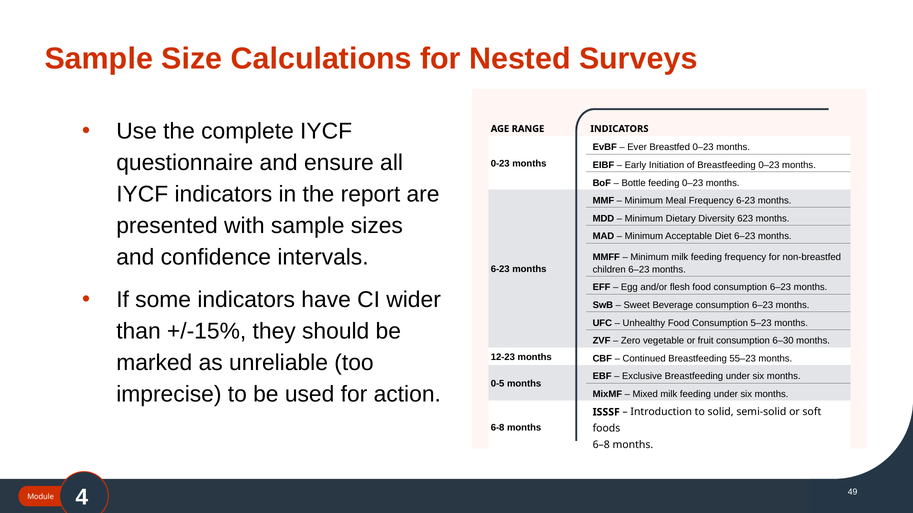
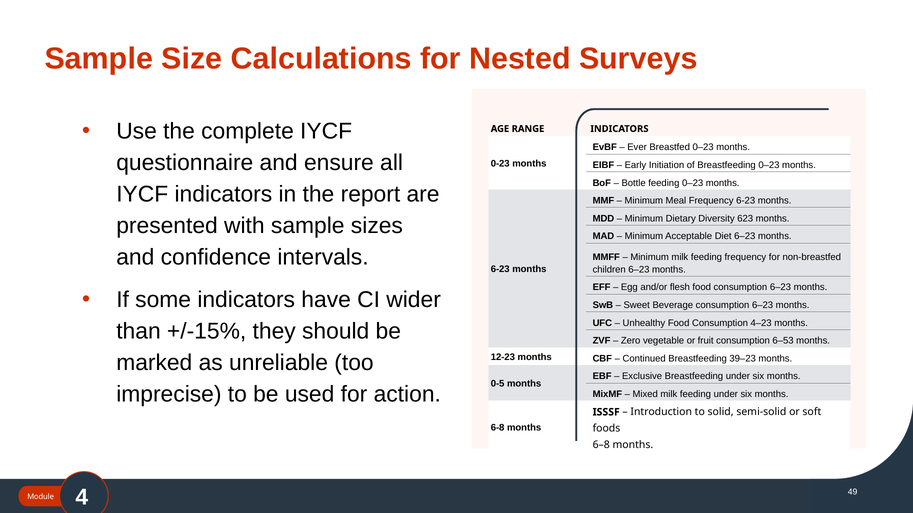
5–23: 5–23 -> 4–23
6–30: 6–30 -> 6–53
55–23: 55–23 -> 39–23
